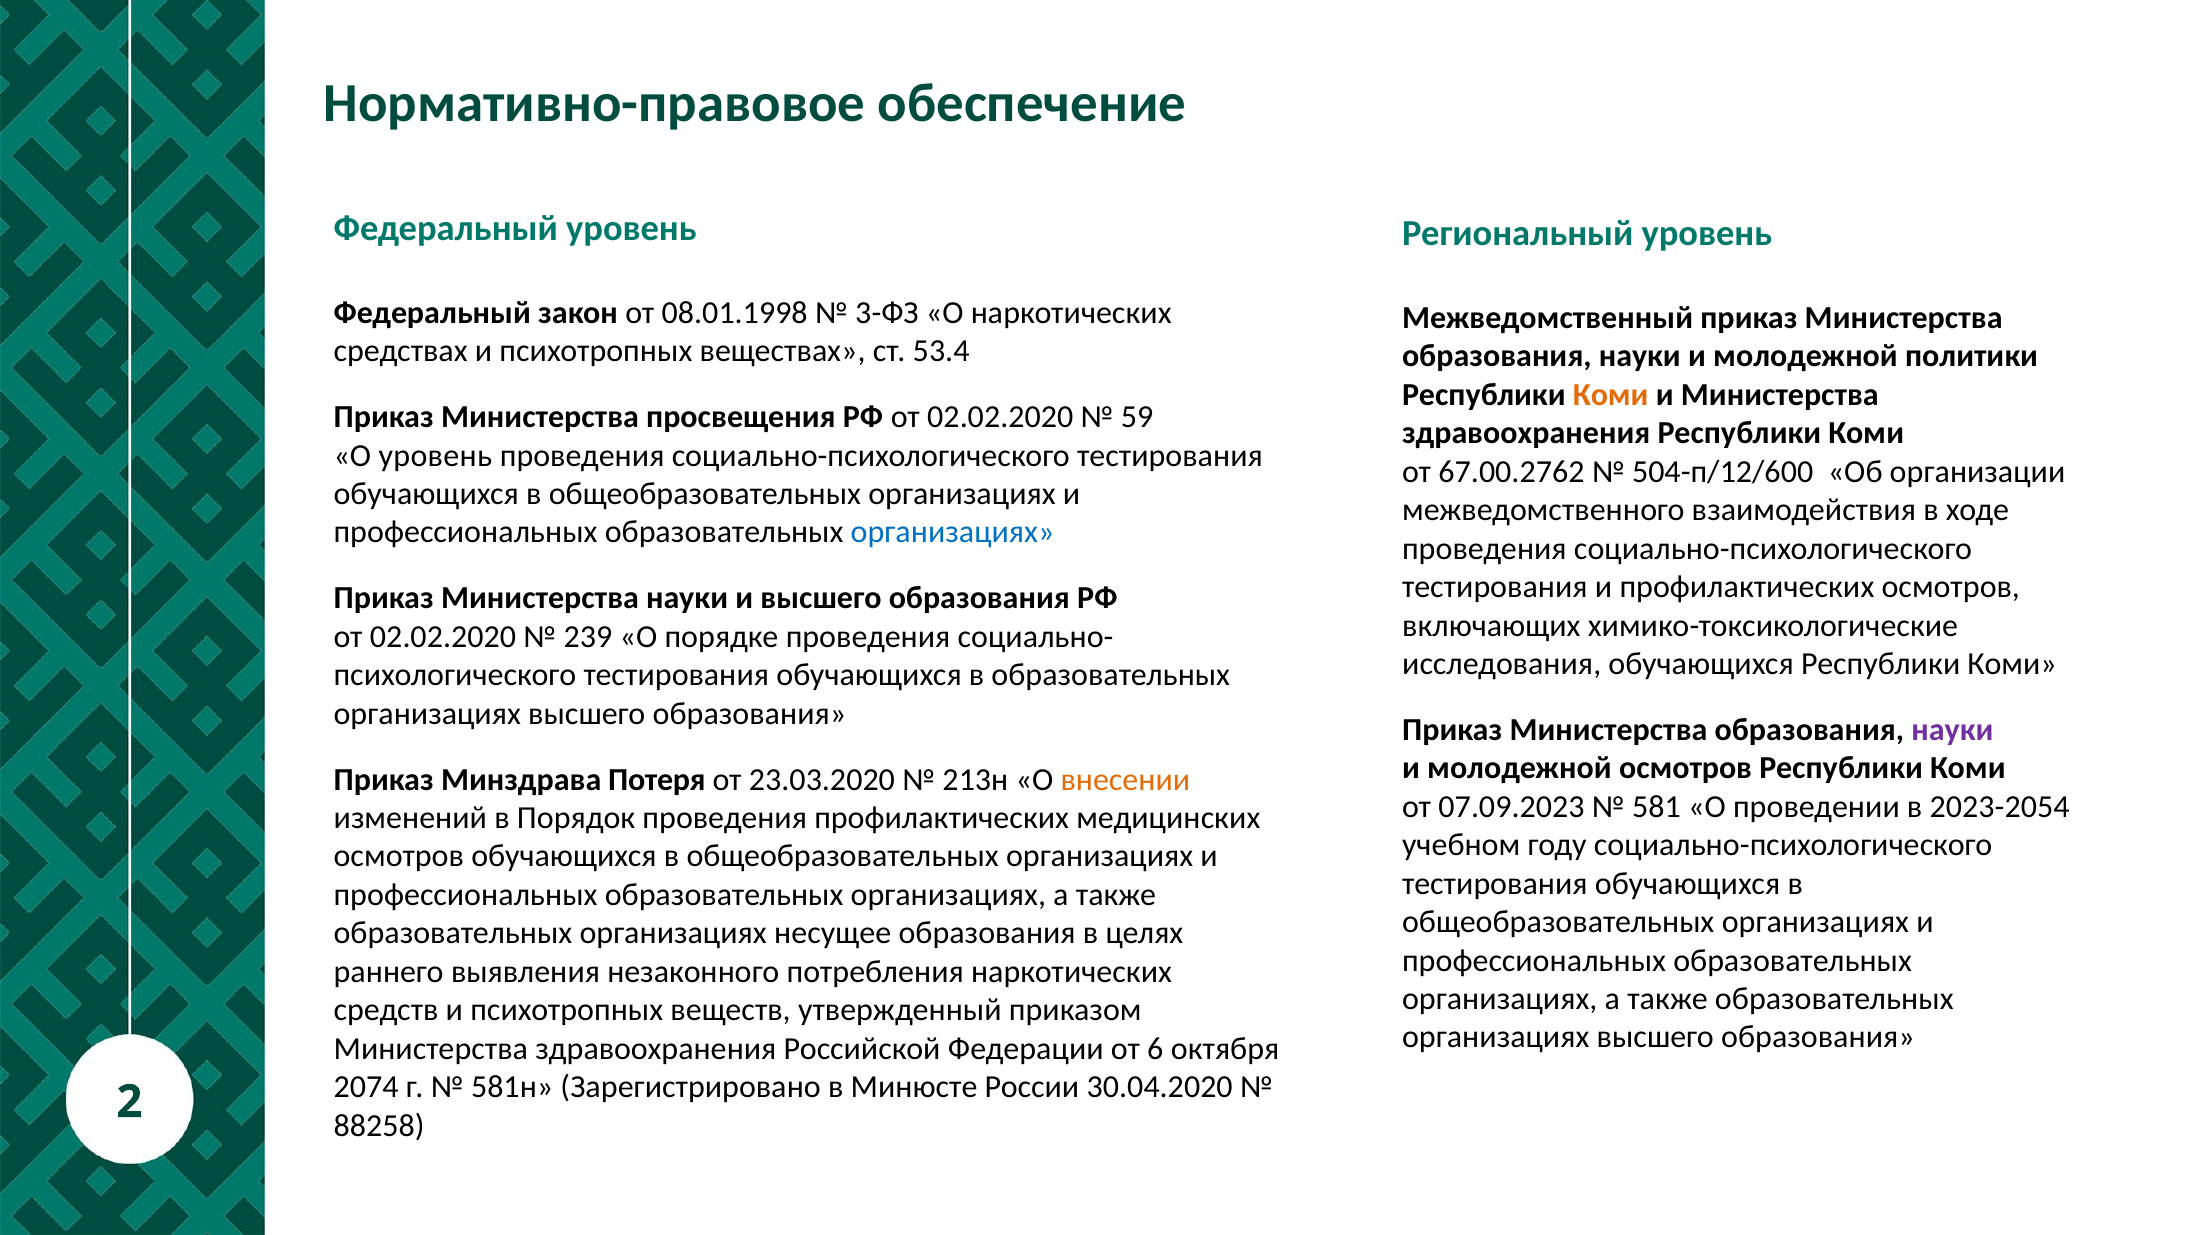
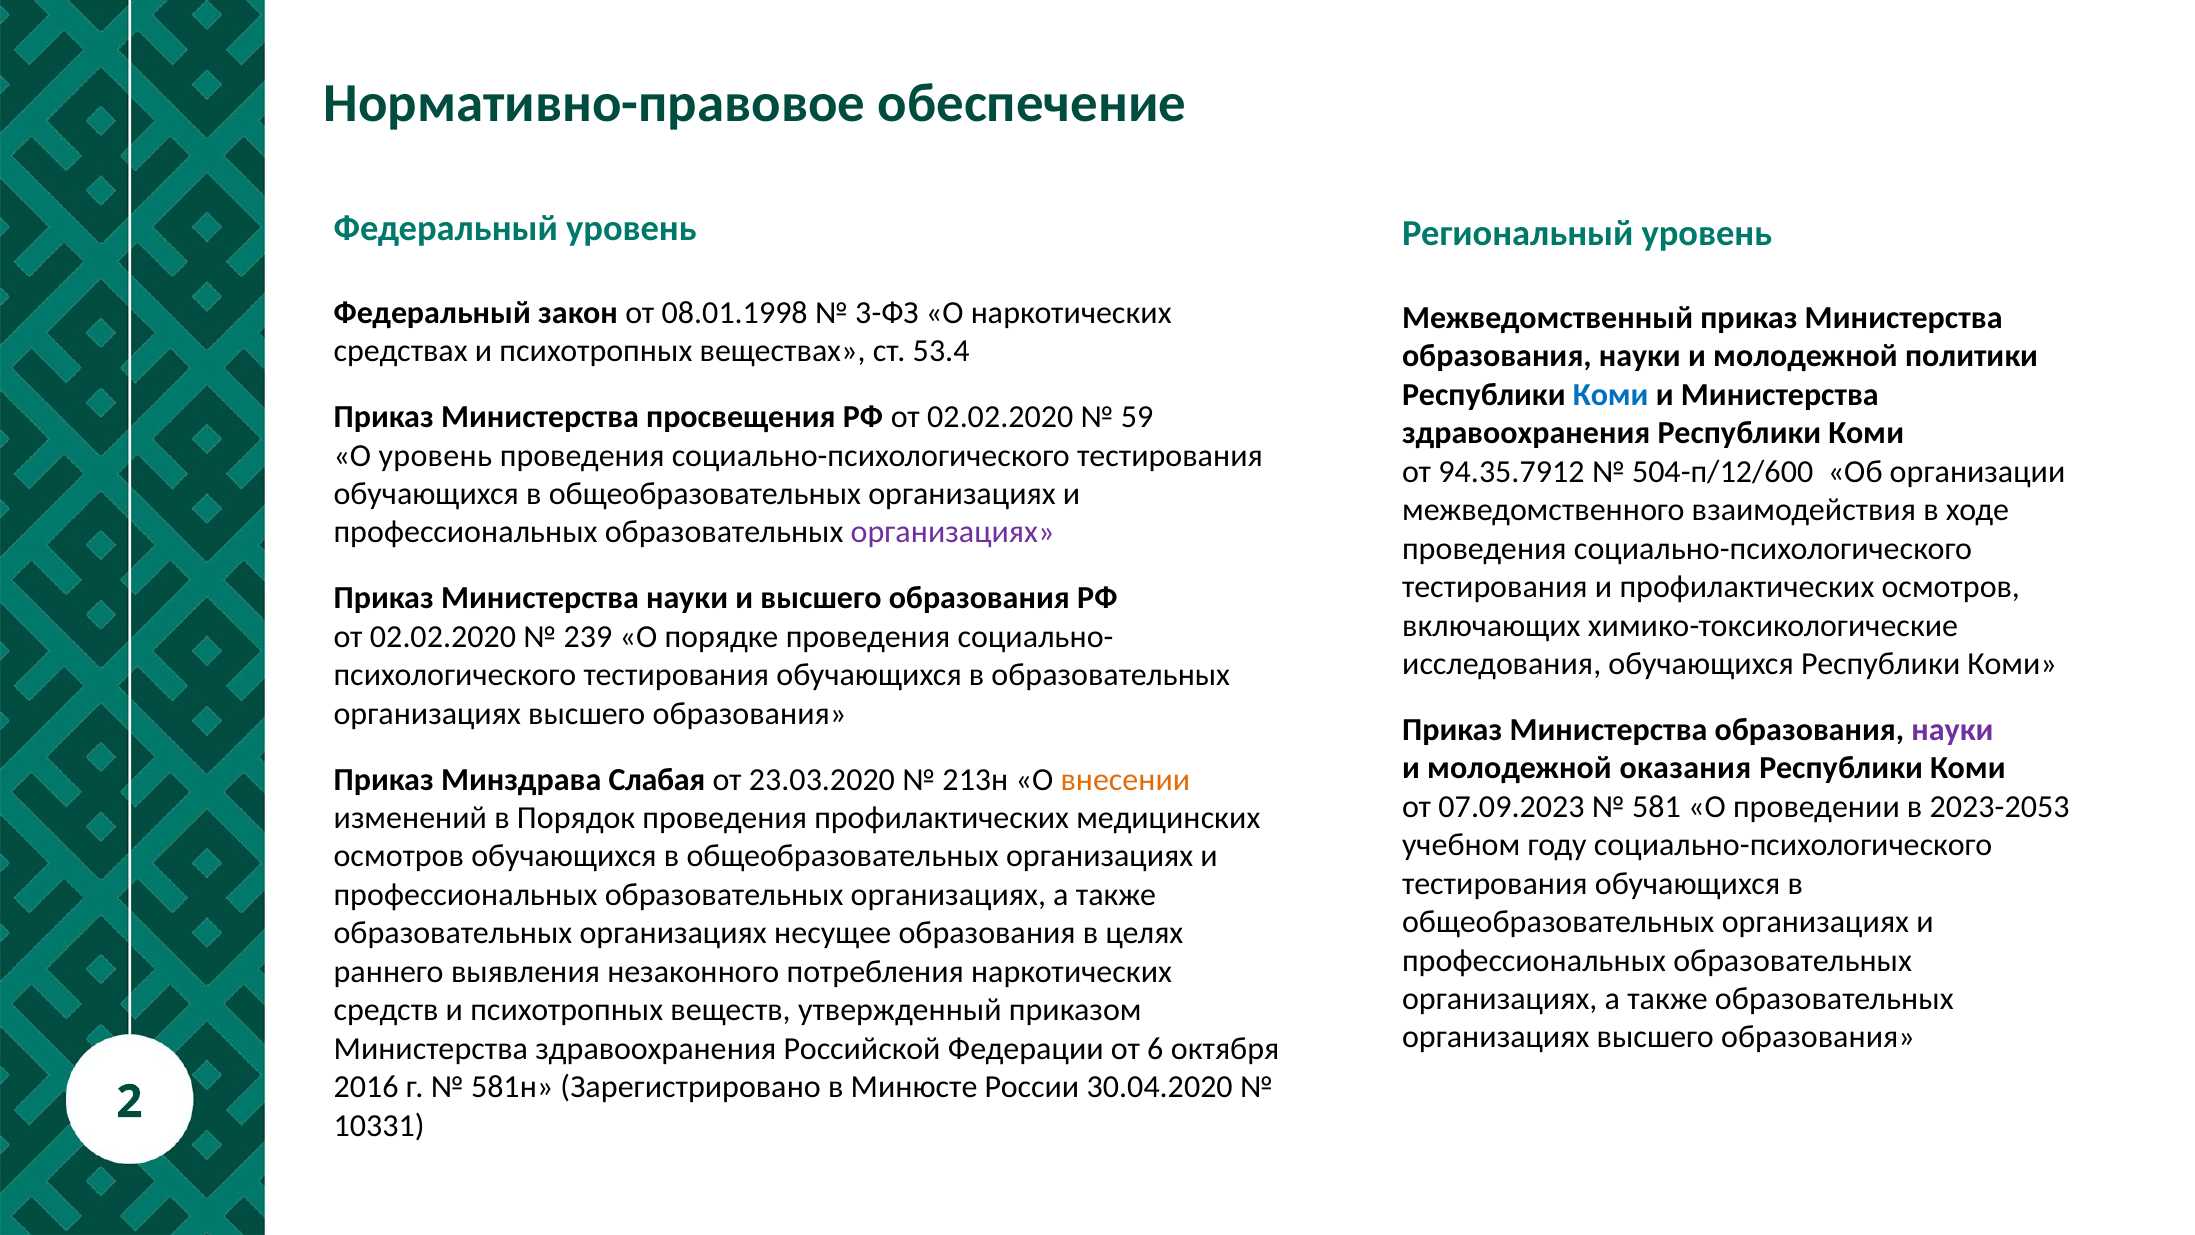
Коми at (1611, 395) colour: orange -> blue
67.00.2762: 67.00.2762 -> 94.35.7912
организациях at (953, 532) colour: blue -> purple
молодежной осмотров: осмотров -> оказания
Потеря: Потеря -> Слабая
2023-2054: 2023-2054 -> 2023-2053
2074: 2074 -> 2016
88258: 88258 -> 10331
